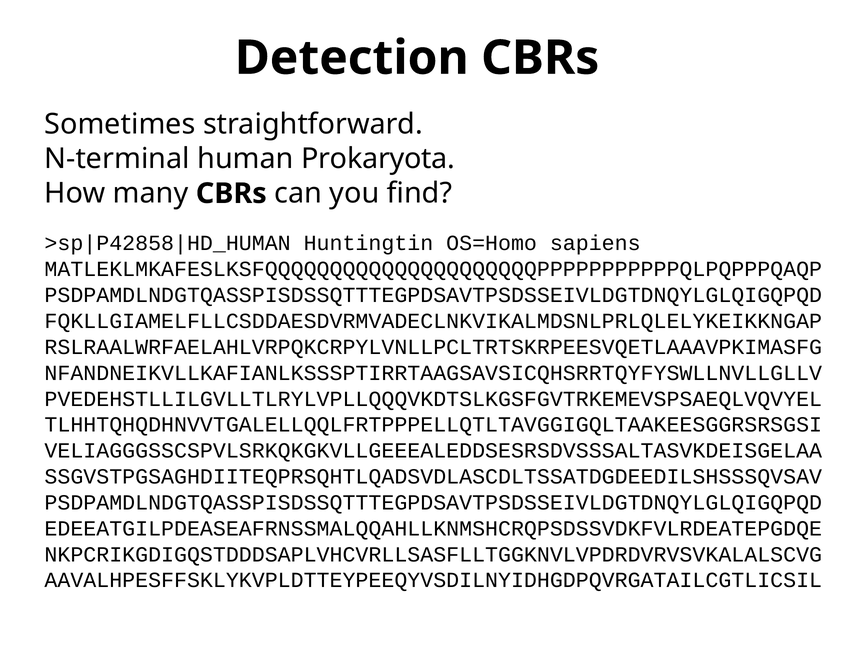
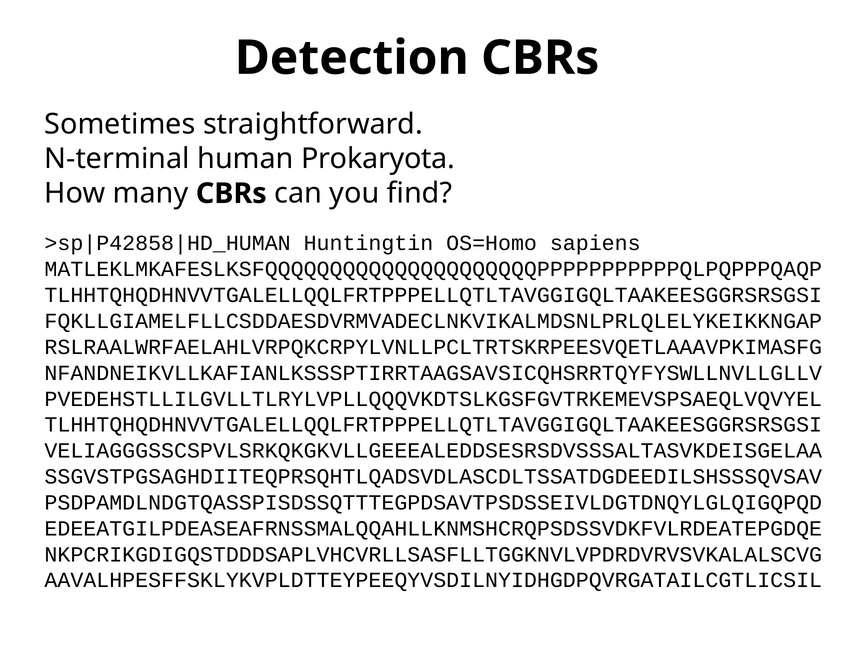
PSDPAMDLNDGTQASSPISDSSQTTTEGPDSAVTPSDSSEIVLDGTDNQYLGLQIGQPQD at (433, 295): PSDPAMDLNDGTQASSPISDSSQTTTEGPDSAVTPSDSSEIVLDGTDNQYLGLQIGQPQD -> TLHHTQHQDHNVVTGALELLQQLFRTPPPELLQTLTAVGGIGQLTAAKEESGGRSRSGSI
